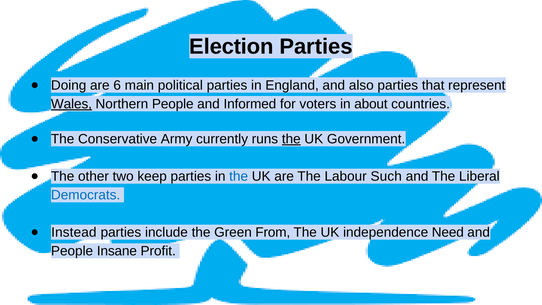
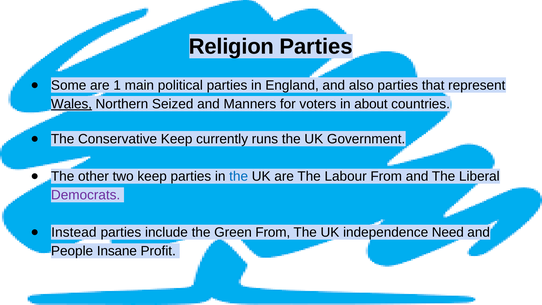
Election: Election -> Religion
Doing: Doing -> Some
6: 6 -> 1
Northern People: People -> Seized
Informed: Informed -> Manners
Conservative Army: Army -> Keep
the at (291, 139) underline: present -> none
Labour Such: Such -> From
Democrats colour: blue -> purple
